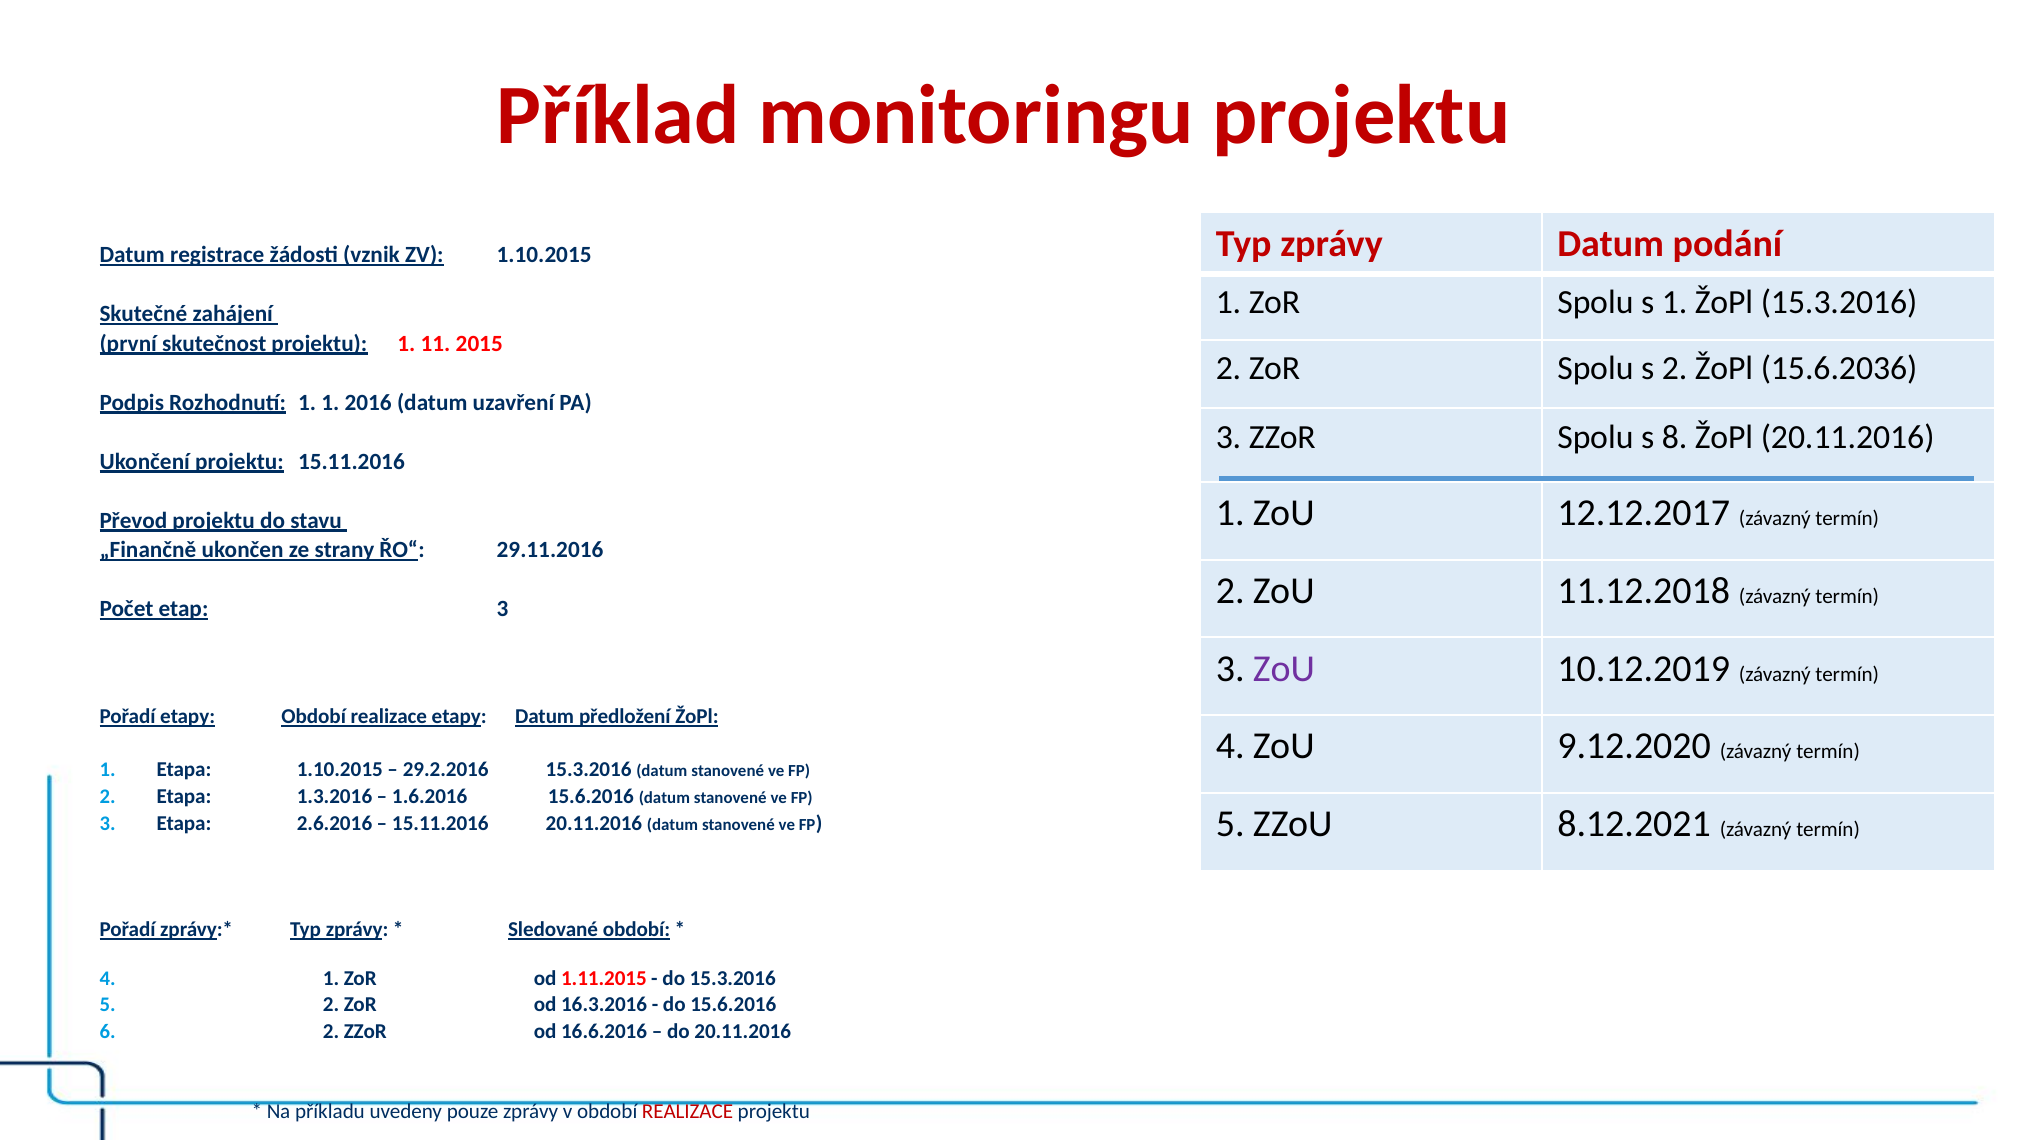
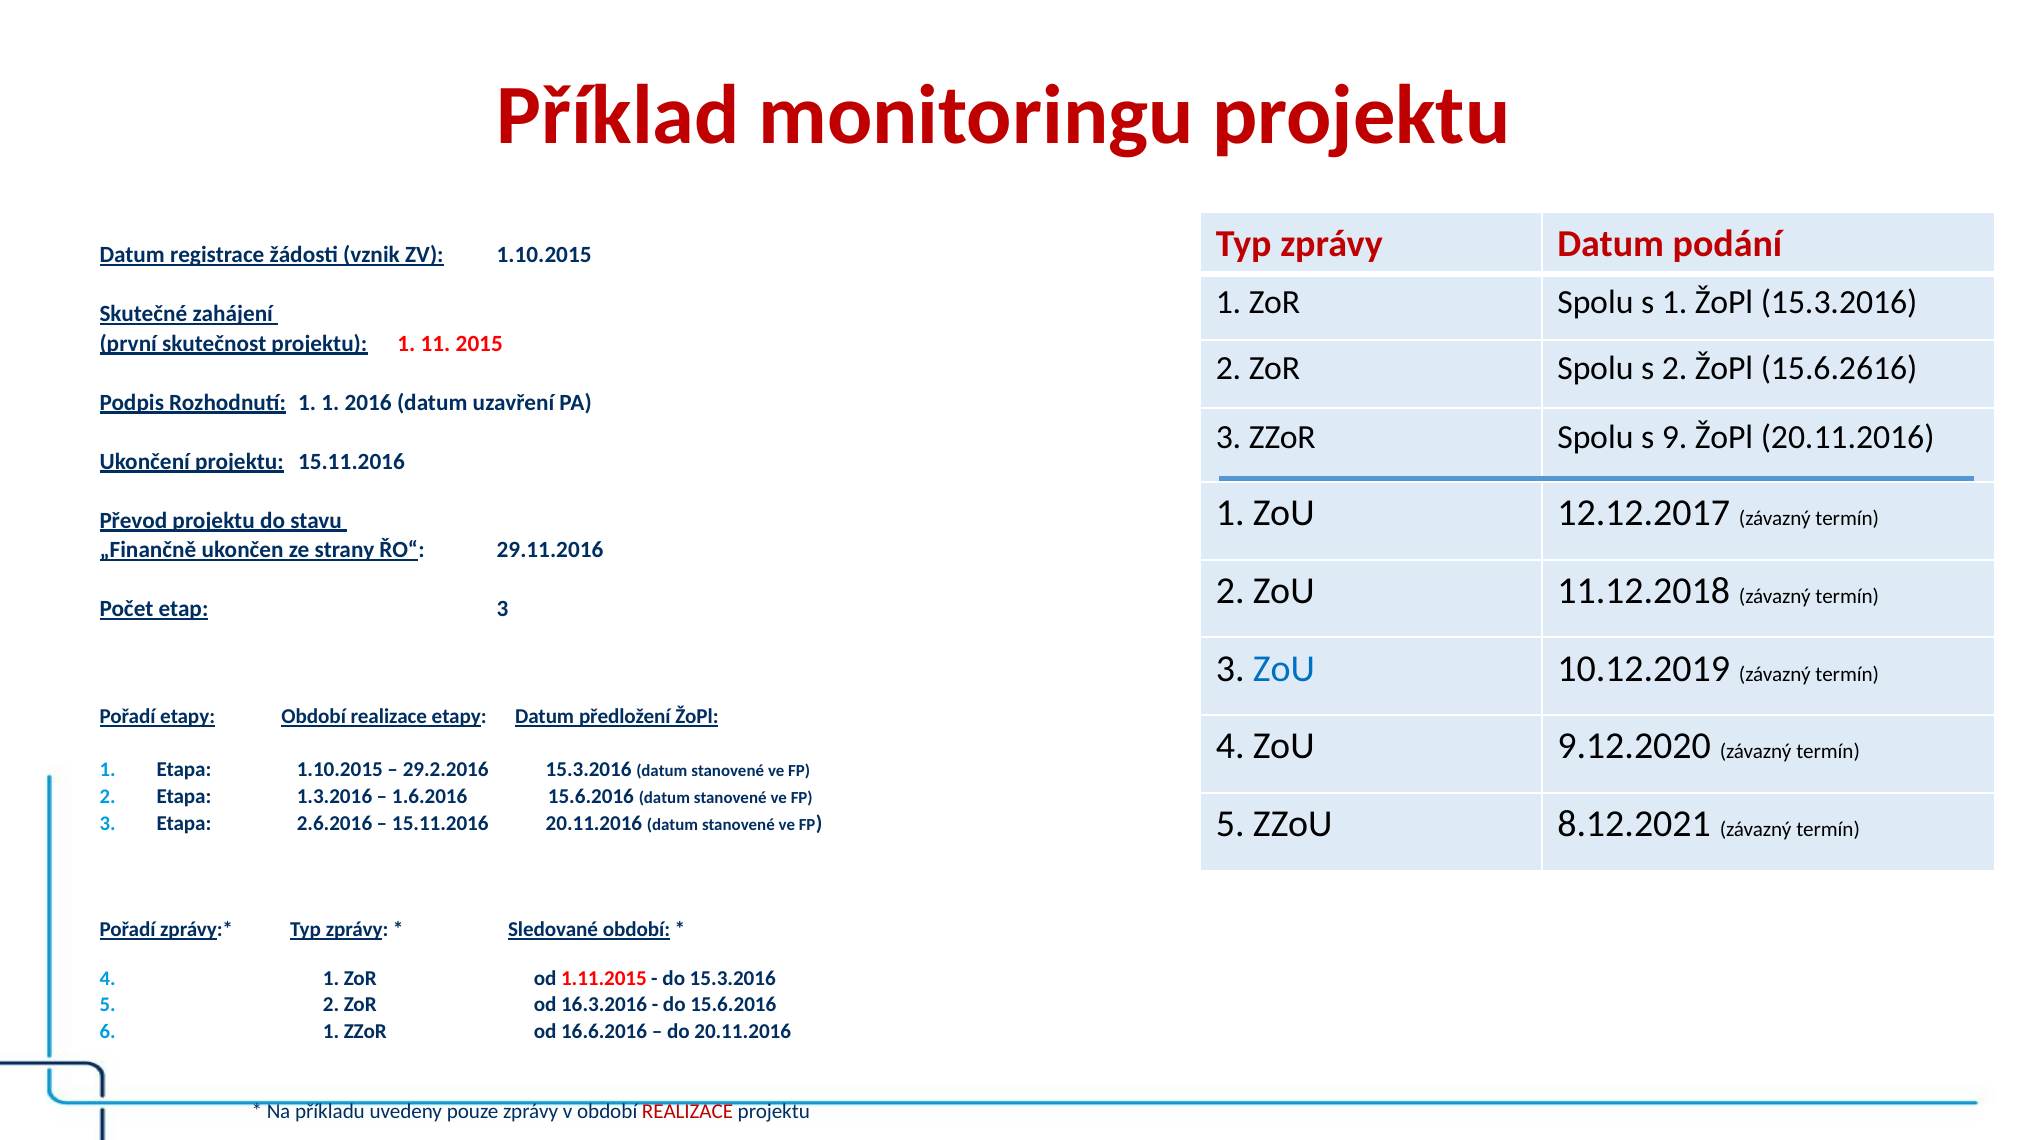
15.6.2036: 15.6.2036 -> 15.6.2616
8: 8 -> 9
ZoU at (1284, 669) colour: purple -> blue
2 at (331, 1032): 2 -> 1
